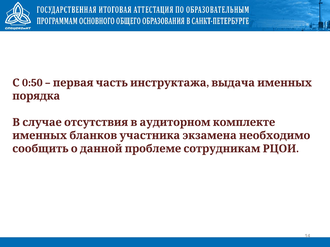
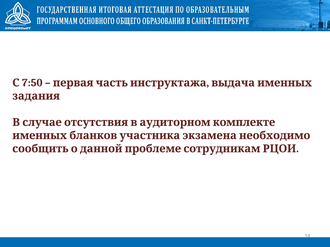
0:50: 0:50 -> 7:50
порядка: порядка -> задания
